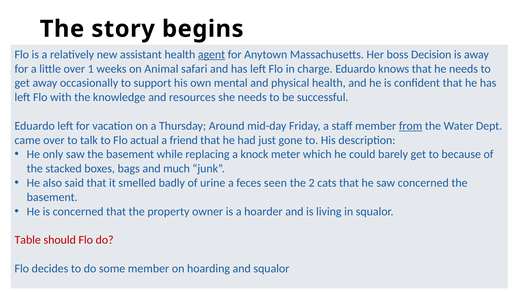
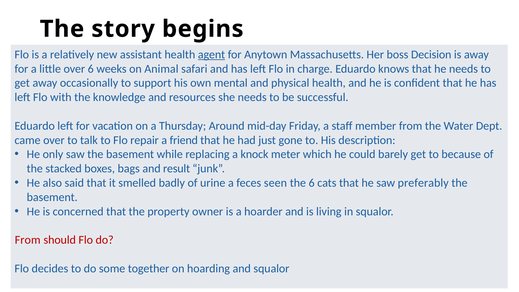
over 1: 1 -> 6
from at (411, 126) underline: present -> none
actual: actual -> repair
much: much -> result
the 2: 2 -> 6
saw concerned: concerned -> preferably
Table at (28, 240): Table -> From
some member: member -> together
